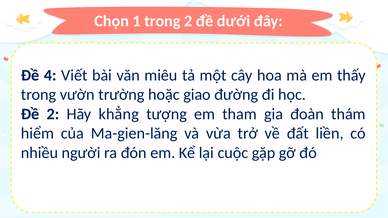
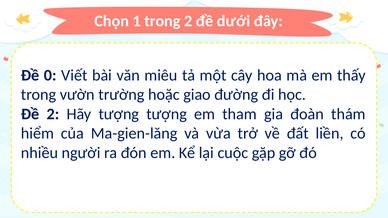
4: 4 -> 0
Hãy khẳng: khẳng -> tượng
